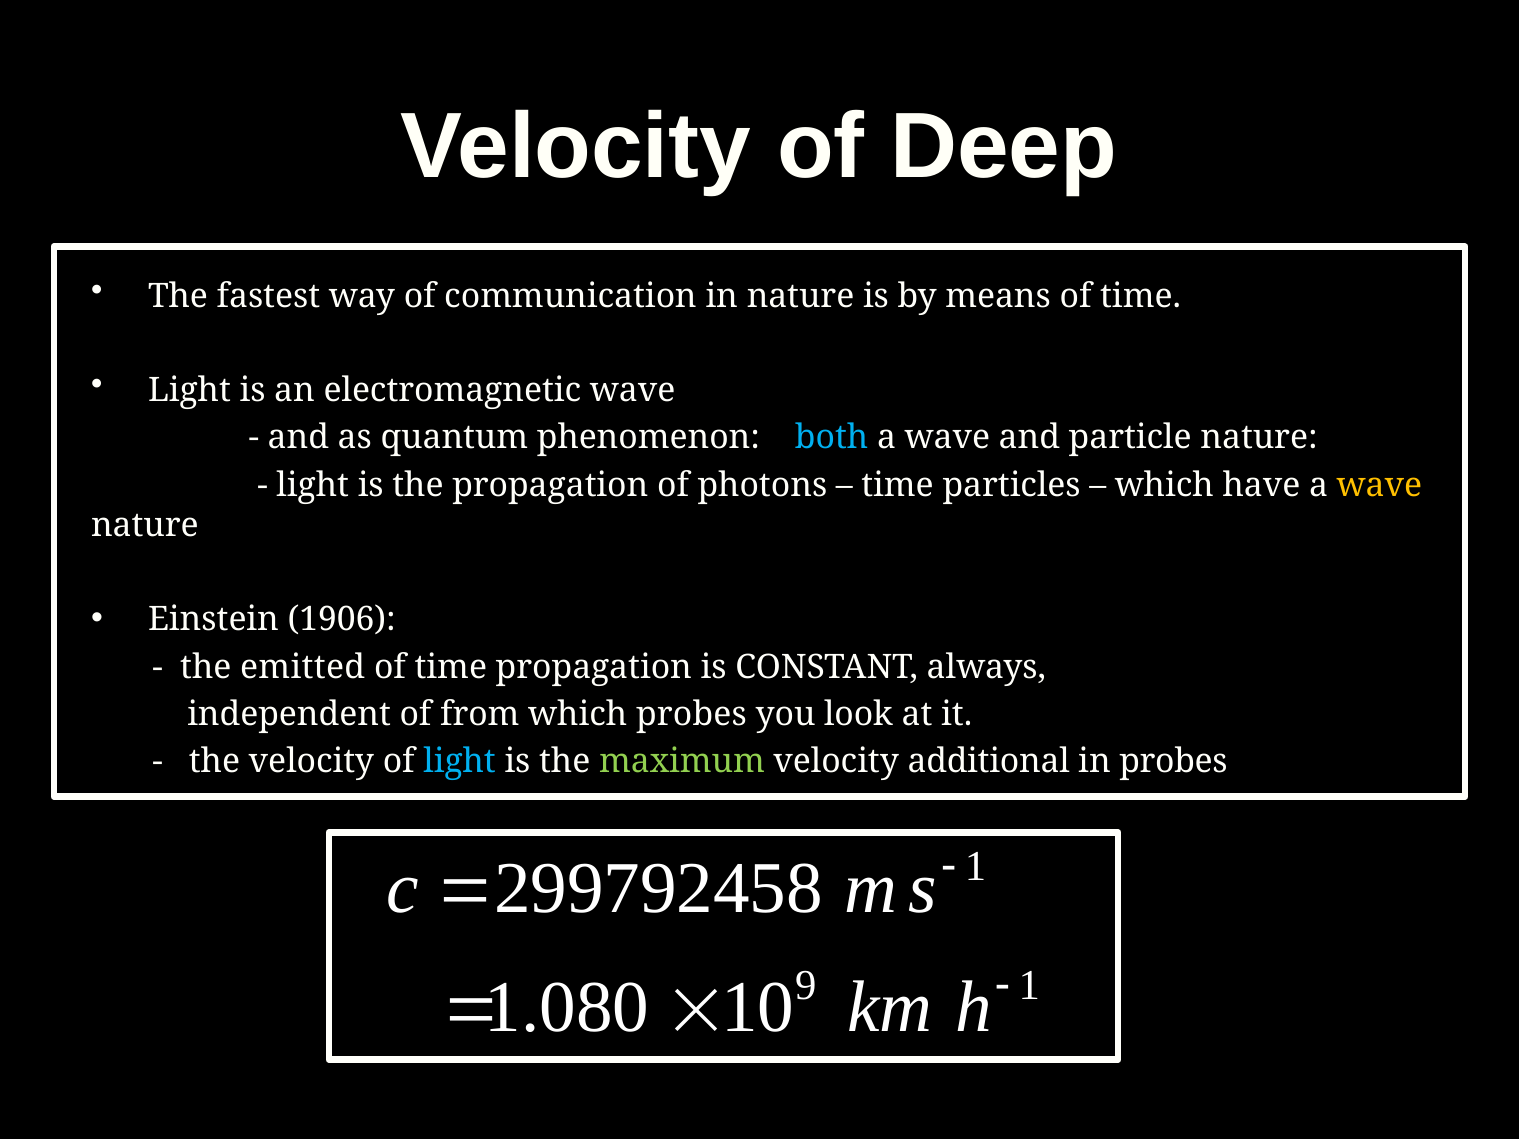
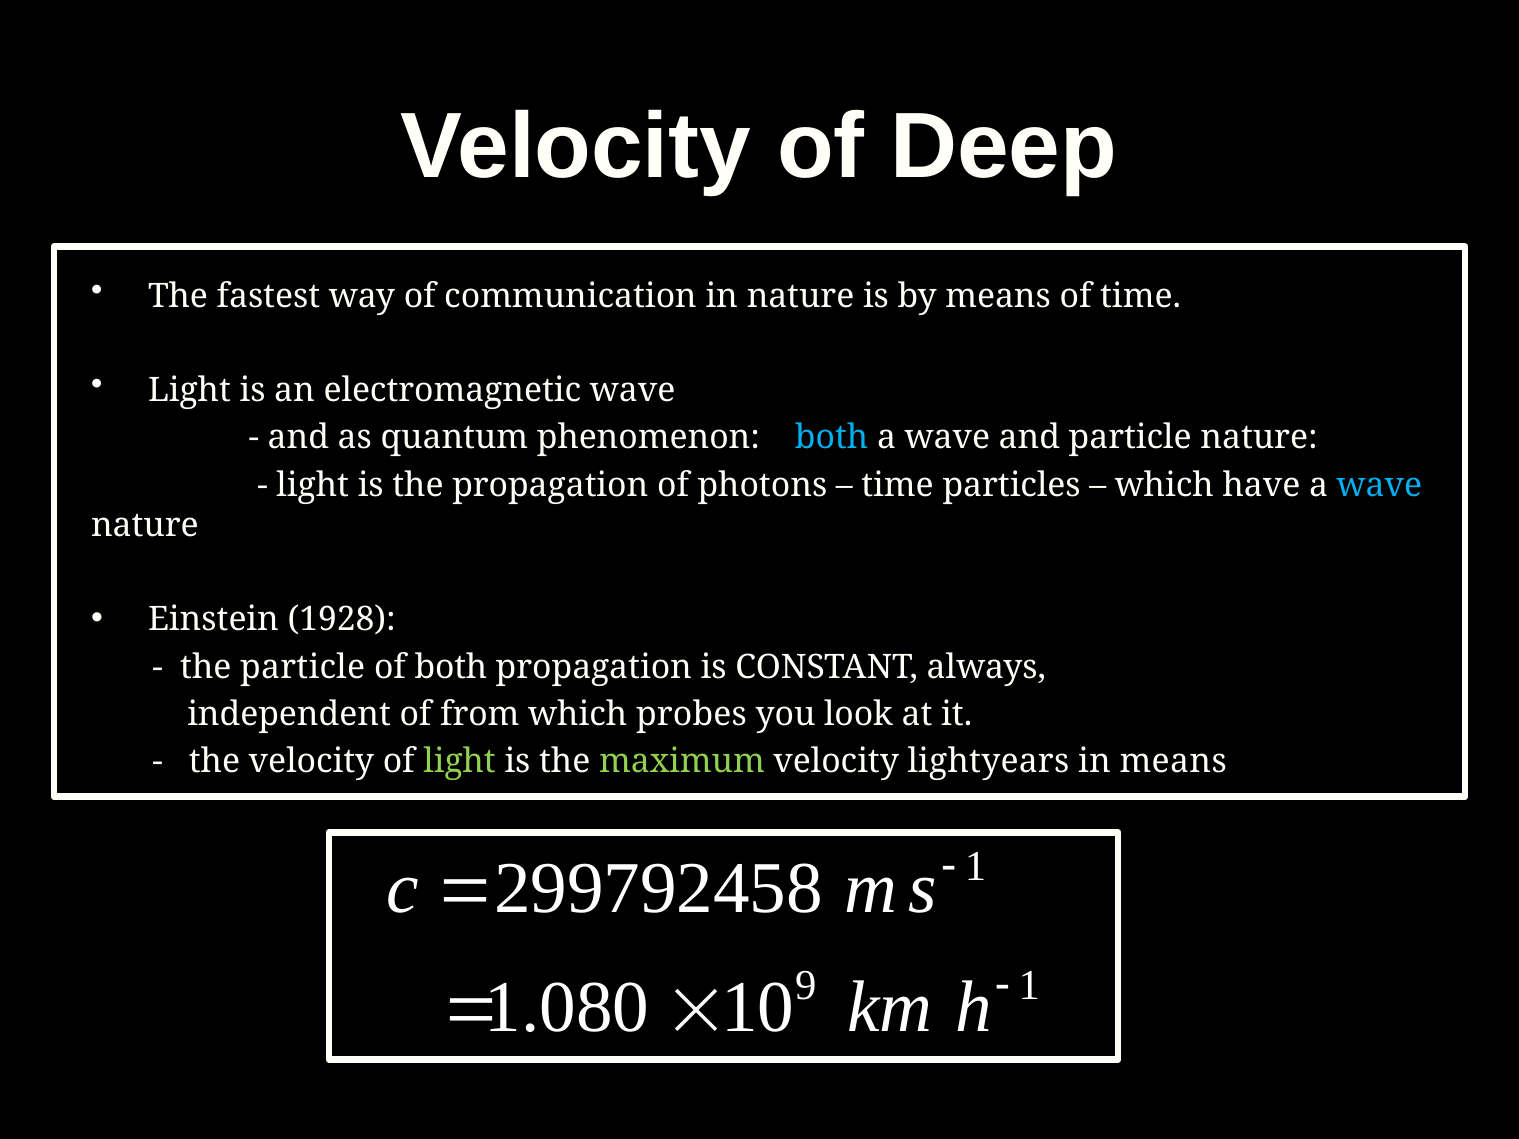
wave at (1379, 485) colour: yellow -> light blue
1906: 1906 -> 1928
the emitted: emitted -> particle
time at (451, 667): time -> both
light at (460, 762) colour: light blue -> light green
additional: additional -> lightyears
in probes: probes -> means
